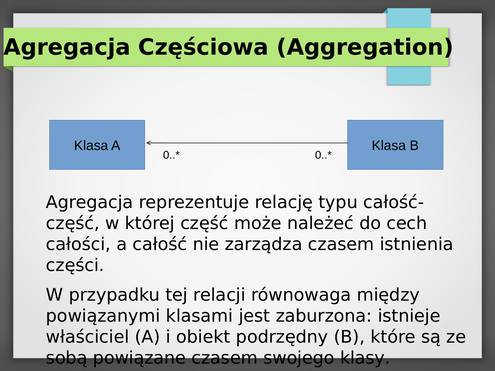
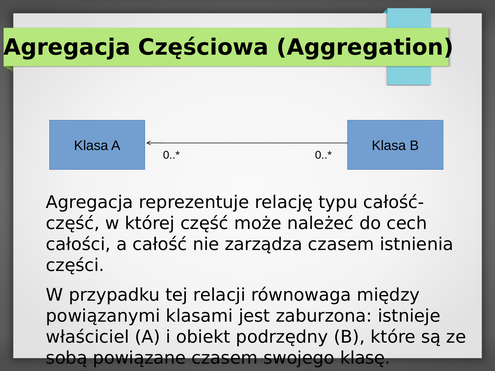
klasy: klasy -> klasę
